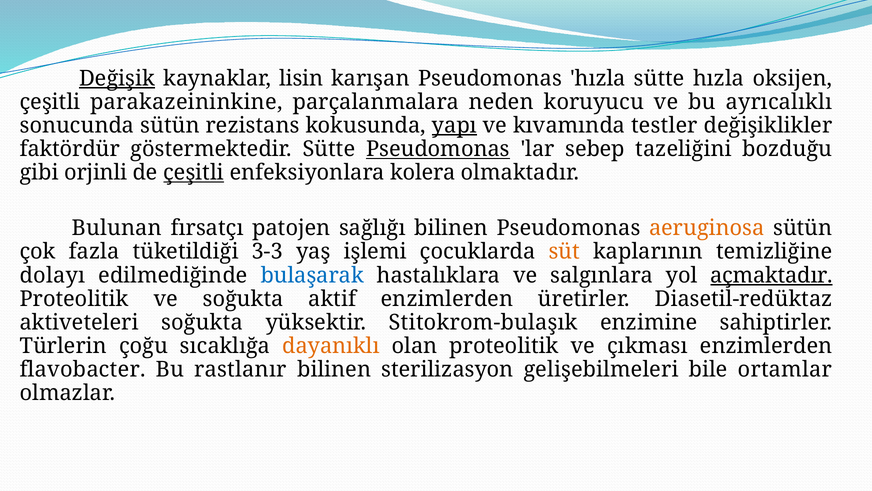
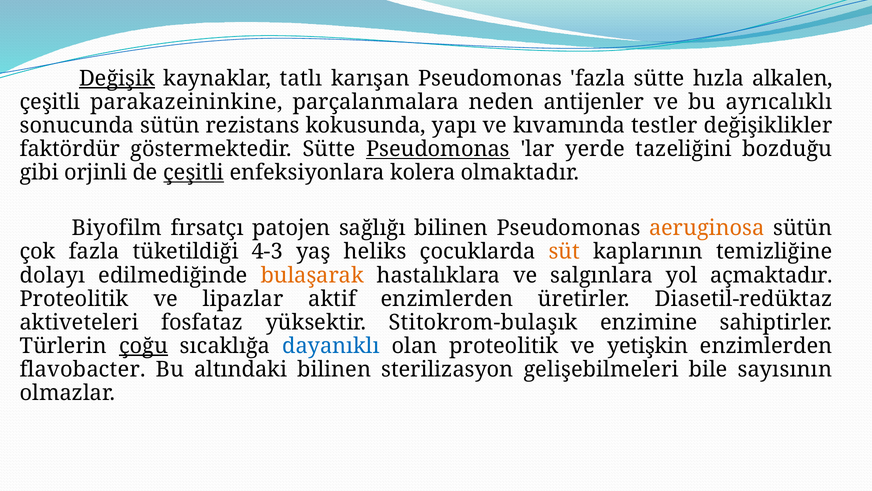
lisin: lisin -> tatlı
Pseudomonas hızla: hızla -> fazla
oksijen: oksijen -> alkalen
koruyucu: koruyucu -> antijenler
yapı underline: present -> none
sebep: sebep -> yerde
Bulunan: Bulunan -> Biyofilm
3-3: 3-3 -> 4-3
işlemi: işlemi -> heliks
bulaşarak colour: blue -> orange
açmaktadır underline: present -> none
ve soğukta: soğukta -> lipazlar
aktiveteleri soğukta: soğukta -> fosfataz
çoğu underline: none -> present
dayanıklı colour: orange -> blue
çıkması: çıkması -> yetişkin
rastlanır: rastlanır -> altındaki
ortamlar: ortamlar -> sayısının
